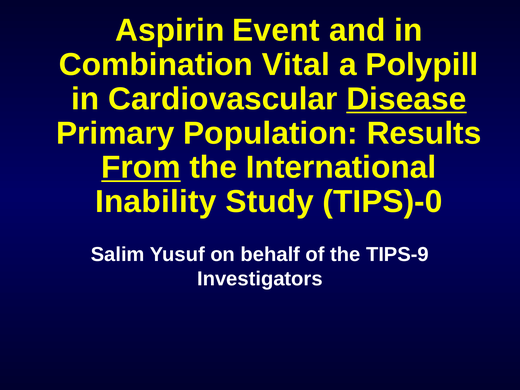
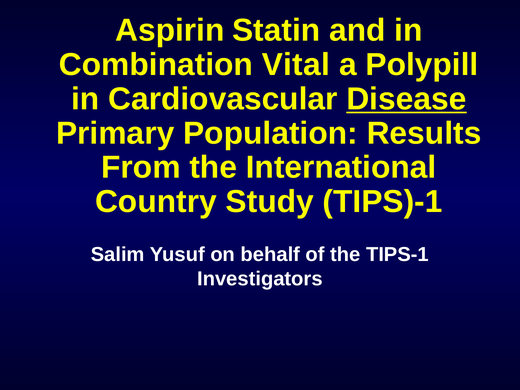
Event: Event -> Statin
From underline: present -> none
Inability: Inability -> Country
TIPS)-0: TIPS)-0 -> TIPS)-1
TIPS-9: TIPS-9 -> TIPS-1
